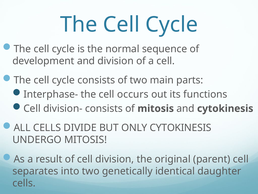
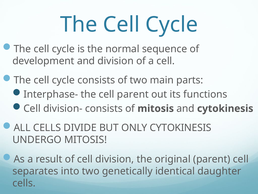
cell occurs: occurs -> parent
